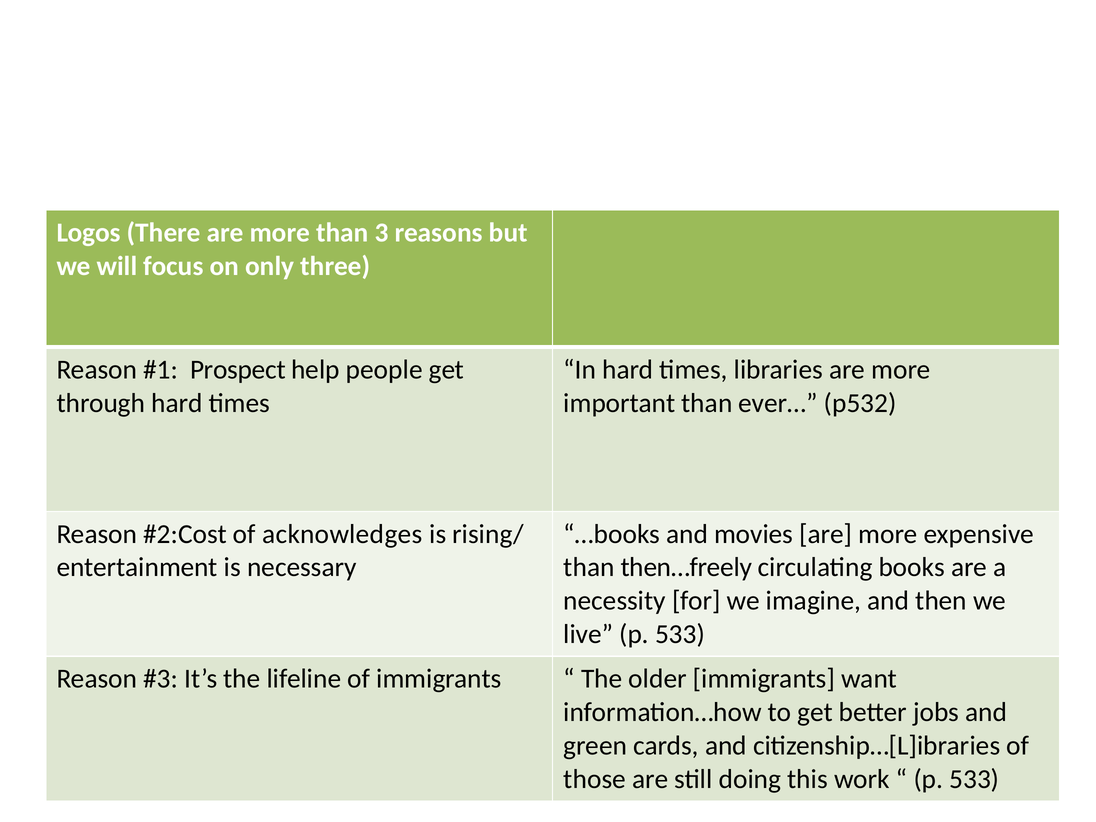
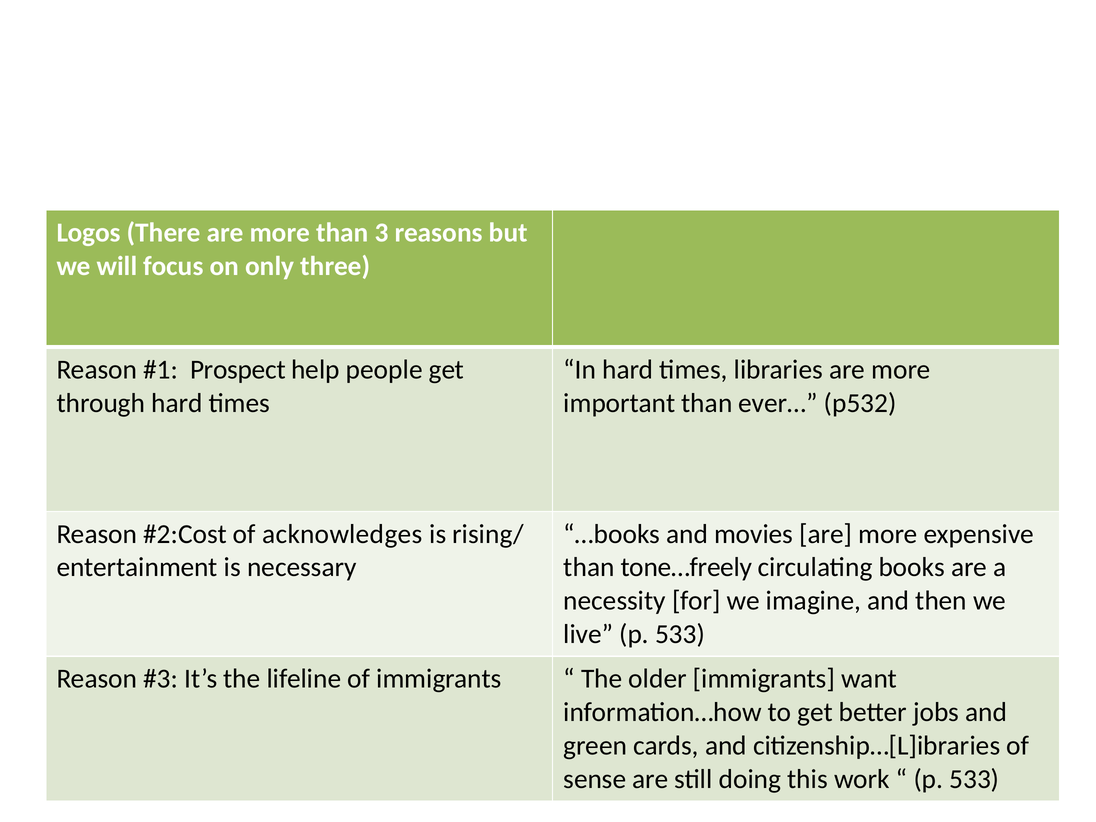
then…freely: then…freely -> tone…freely
those: those -> sense
